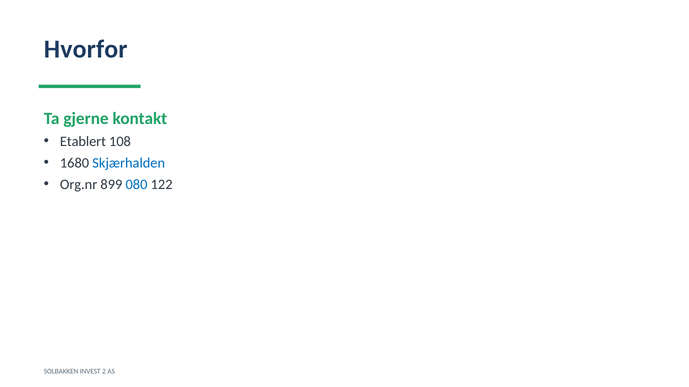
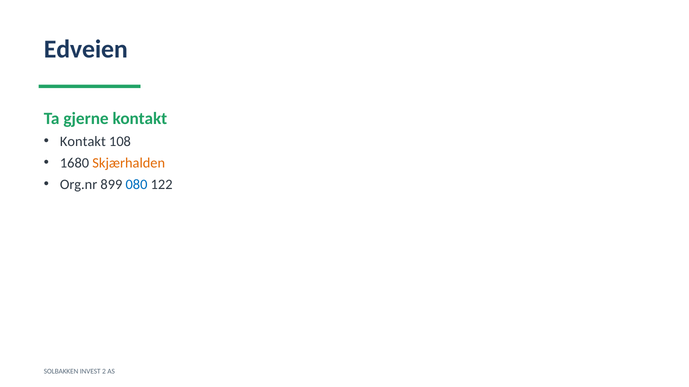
Hvorfor: Hvorfor -> Edveien
Etablert at (83, 142): Etablert -> Kontakt
Skjærhalden colour: blue -> orange
